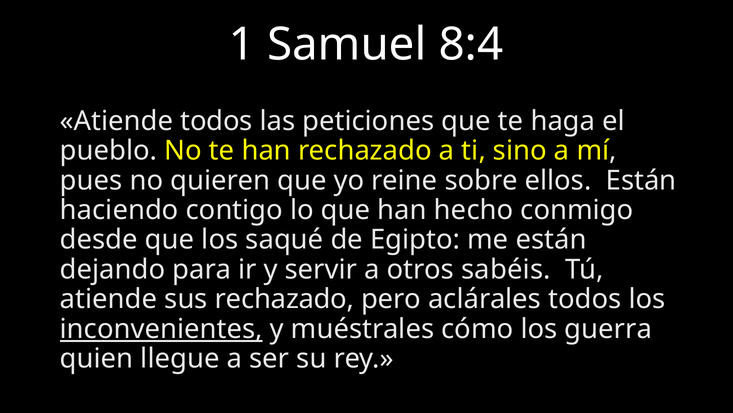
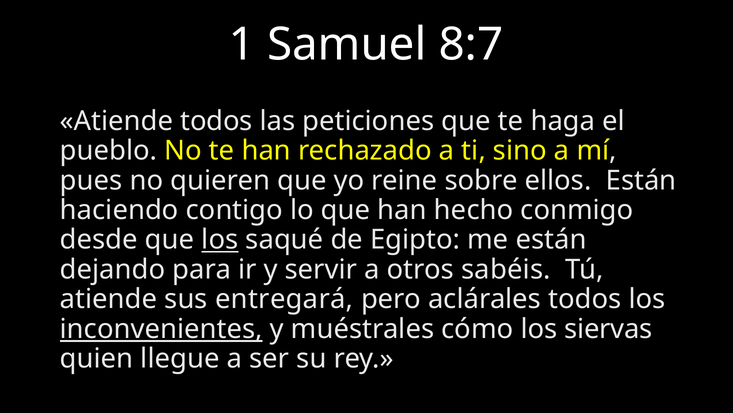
8:4: 8:4 -> 8:7
los at (220, 240) underline: none -> present
sus rechazado: rechazado -> entregará
guerra: guerra -> siervas
